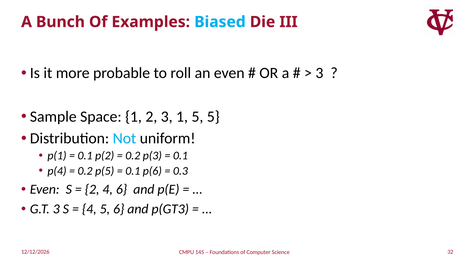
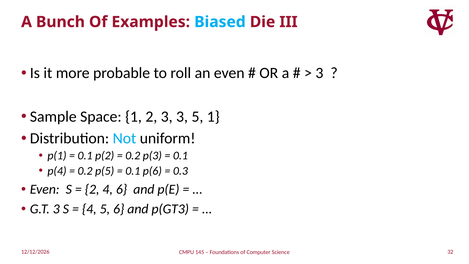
3 1: 1 -> 3
5 5: 5 -> 1
